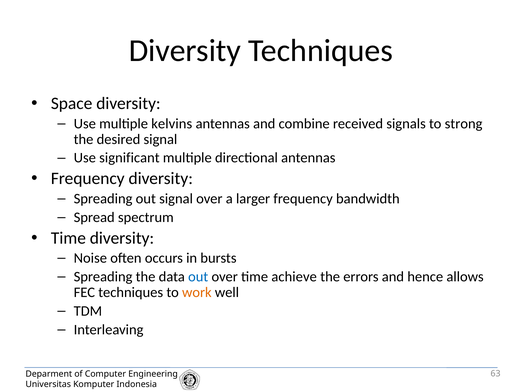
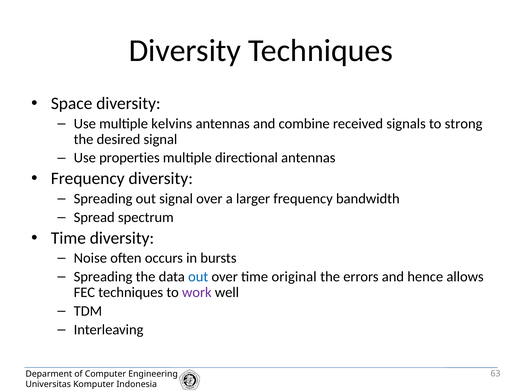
significant: significant -> properties
achieve: achieve -> original
work colour: orange -> purple
